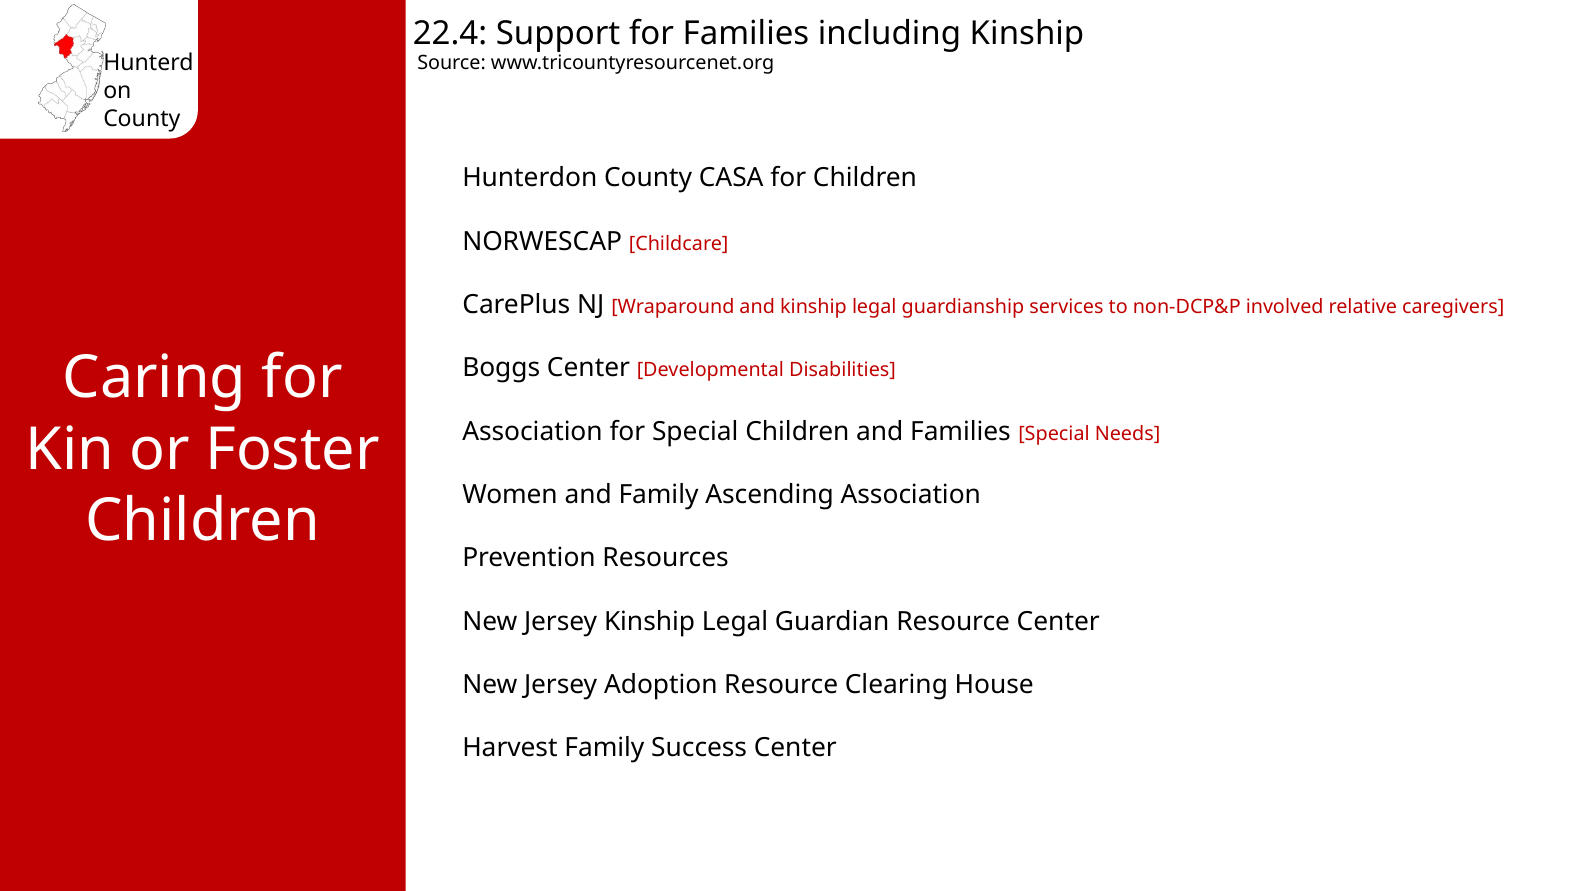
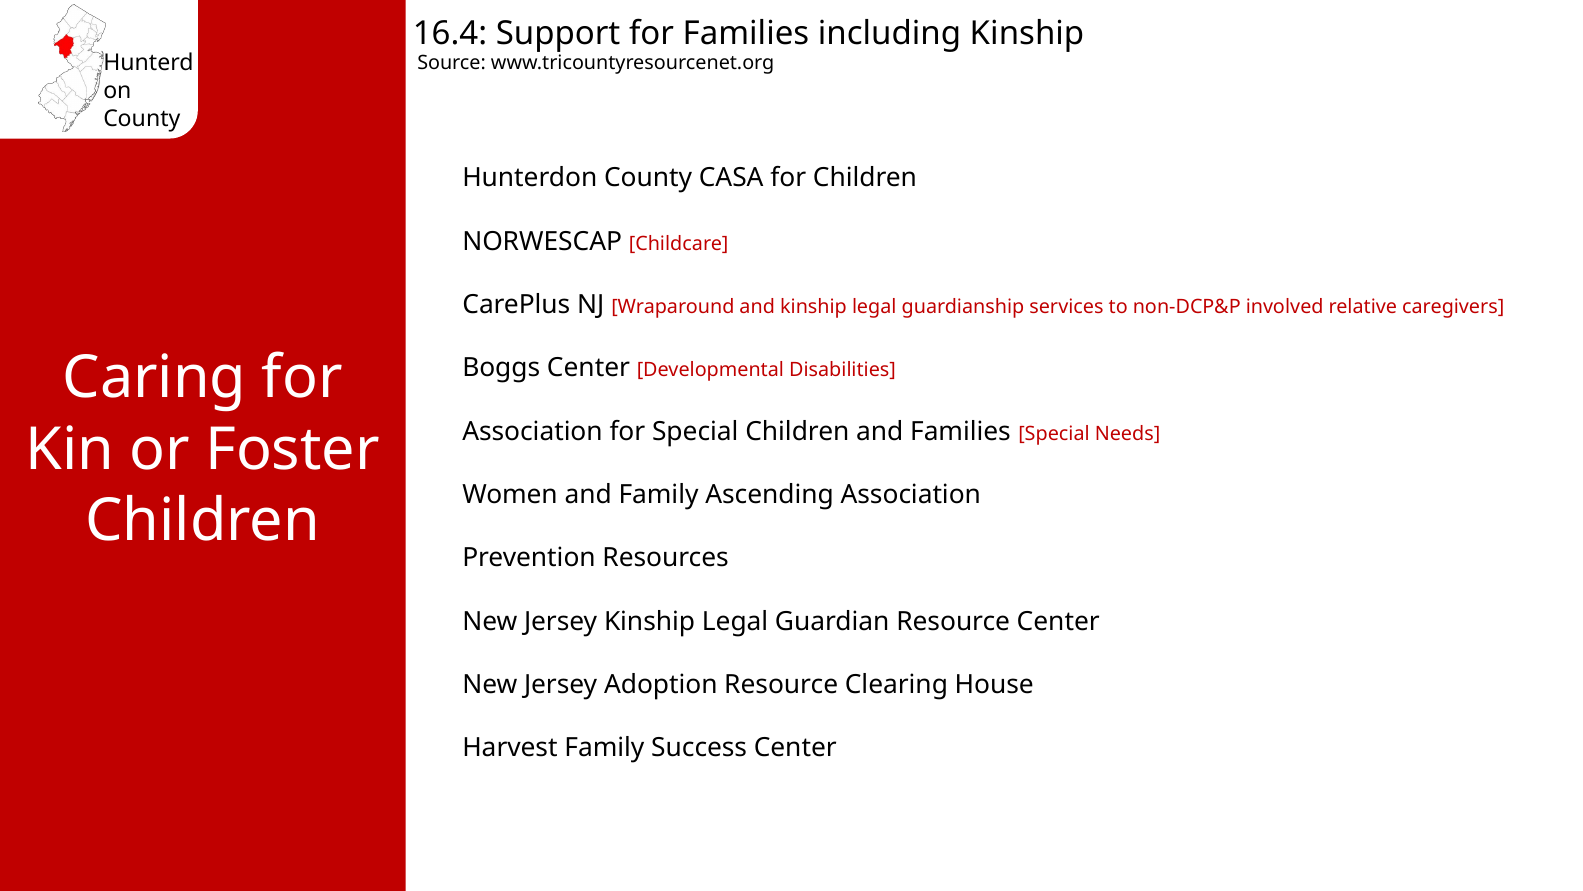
22.4: 22.4 -> 16.4
